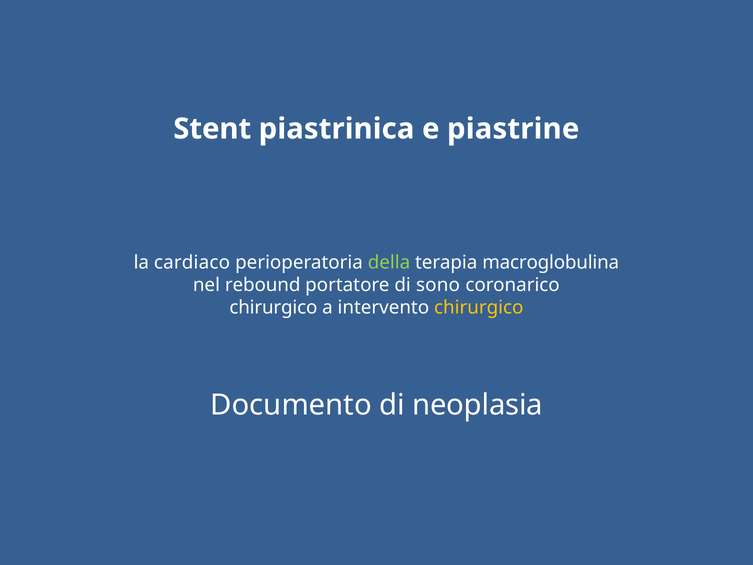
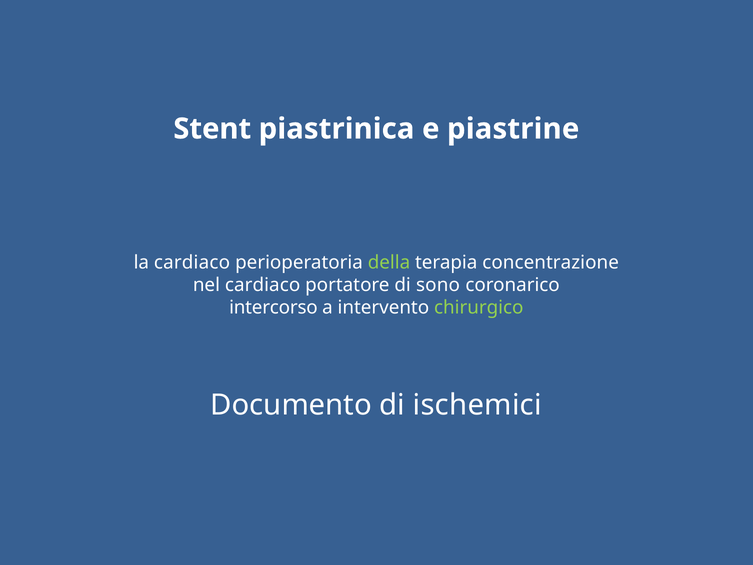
macroglobulina: macroglobulina -> concentrazione
nel rebound: rebound -> cardiaco
chirurgico at (273, 308): chirurgico -> intercorso
chirurgico at (479, 308) colour: yellow -> light green
neoplasia: neoplasia -> ischemici
